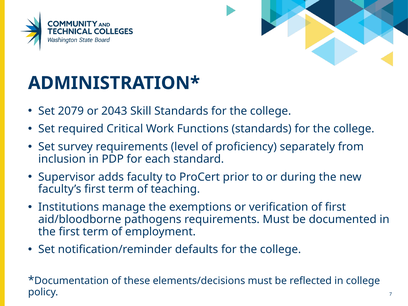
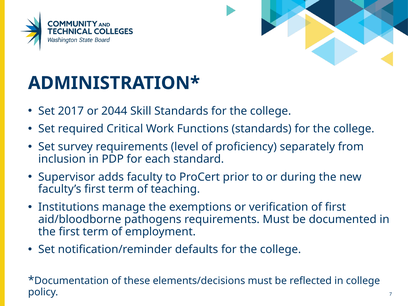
2079: 2079 -> 2017
2043: 2043 -> 2044
